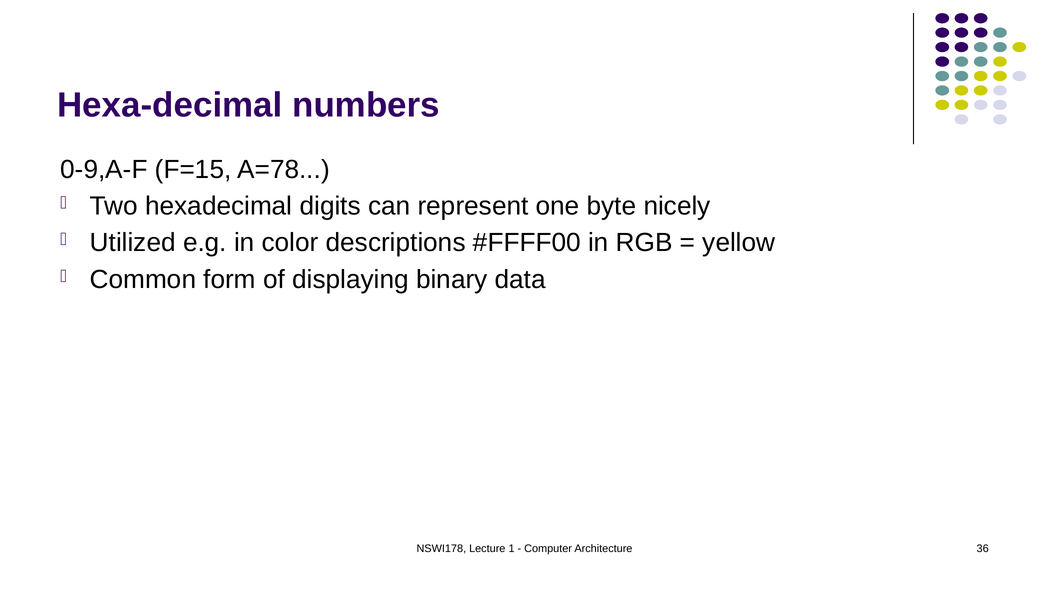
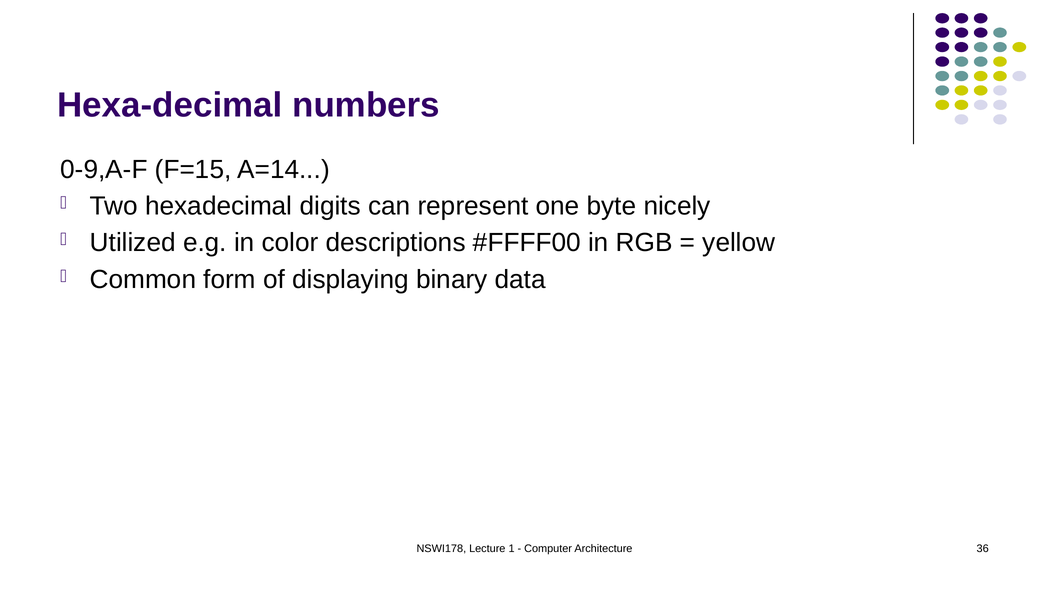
A=78: A=78 -> A=14
